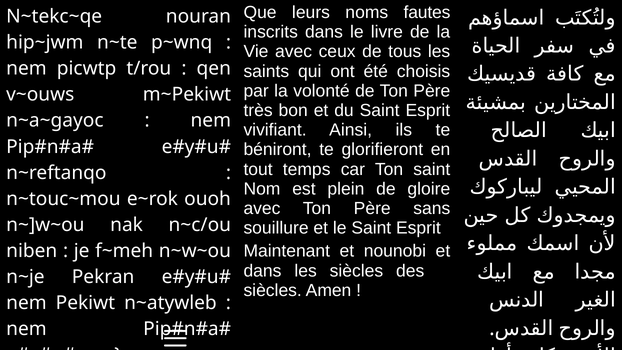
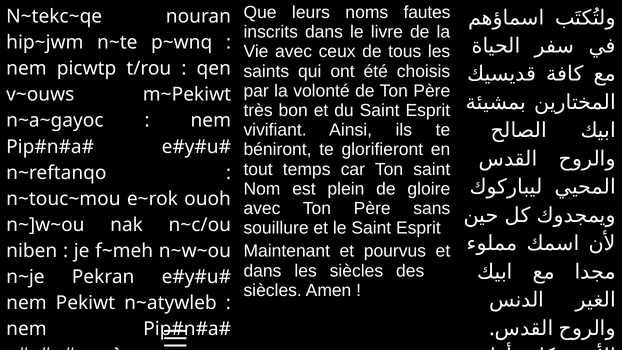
nounobi: nounobi -> pourvus
